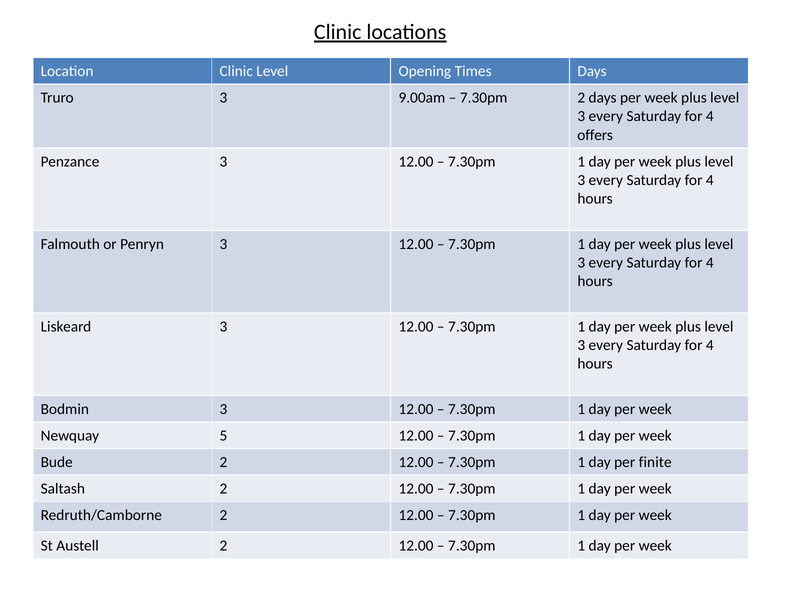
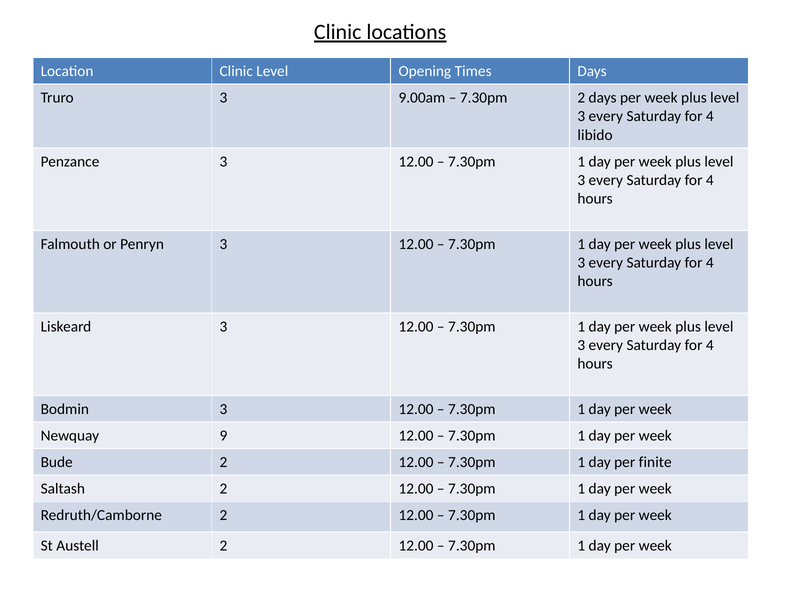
offers: offers -> libido
5: 5 -> 9
